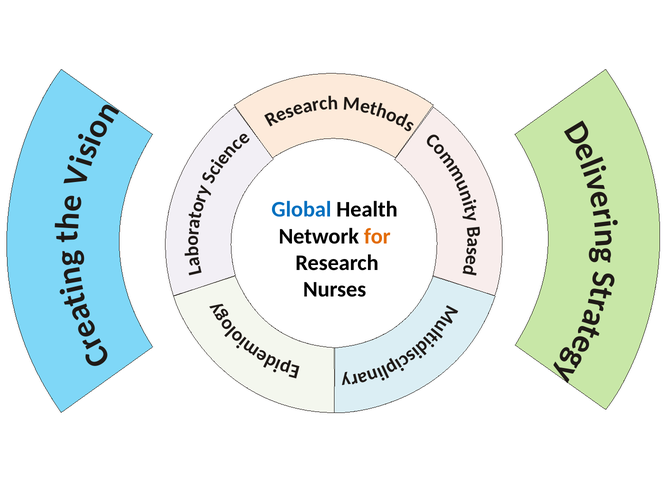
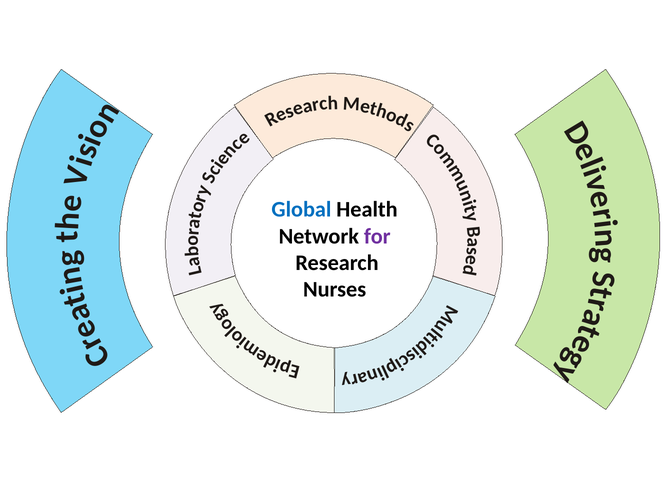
for colour: orange -> purple
